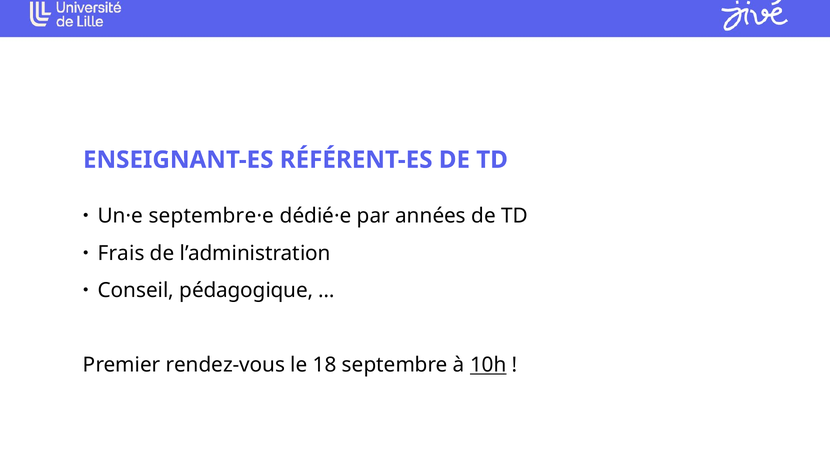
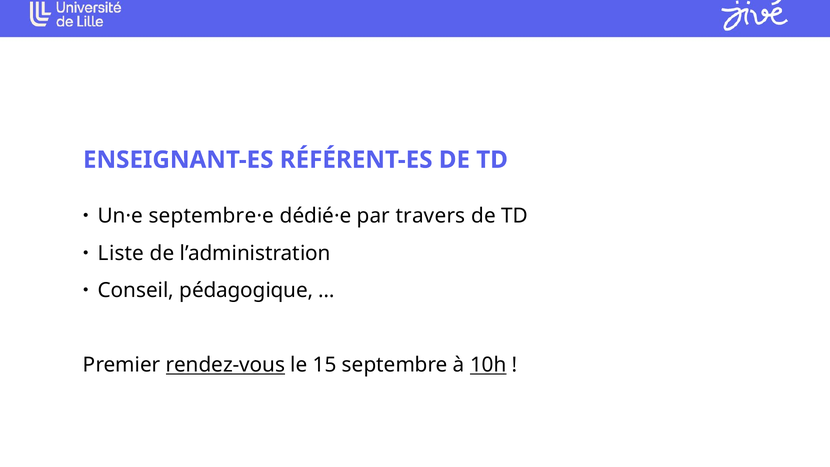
années: années -> travers
Frais: Frais -> Liste
rendez-vous underline: none -> present
18: 18 -> 15
